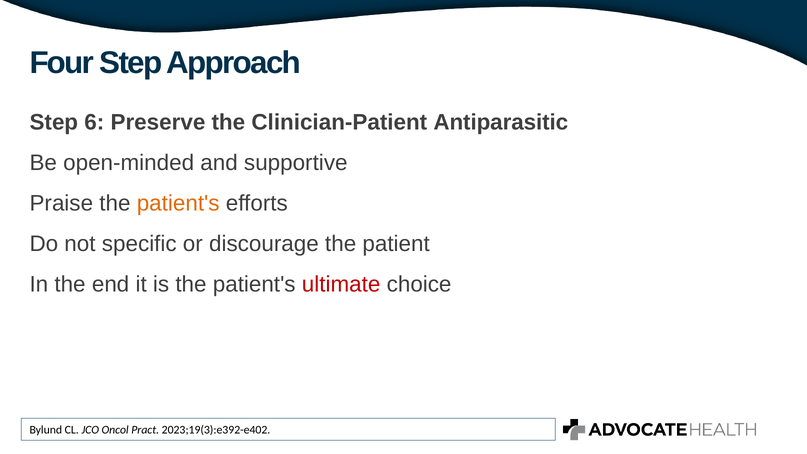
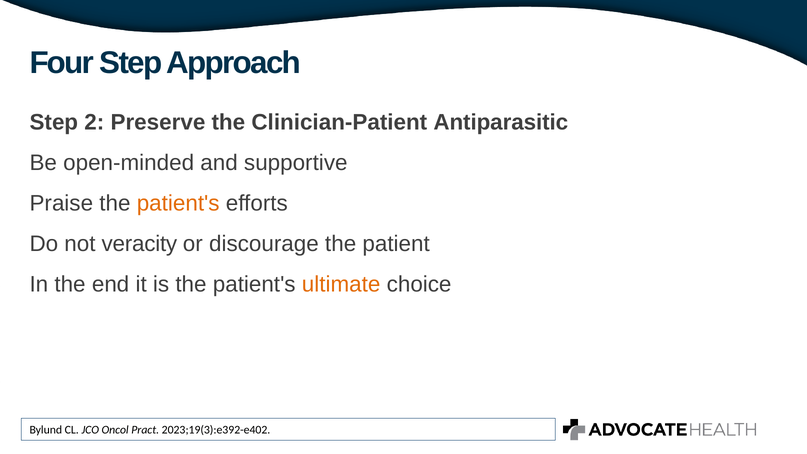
6: 6 -> 2
specific: specific -> veracity
ultimate colour: red -> orange
